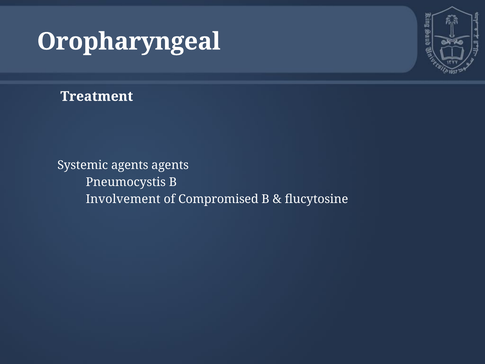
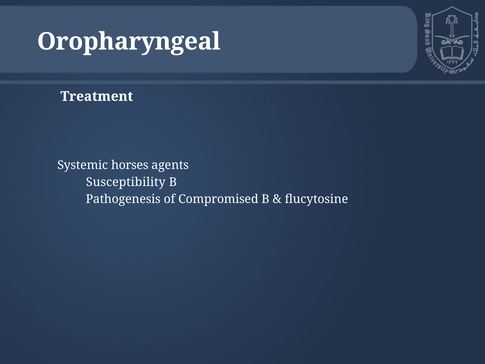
Systemic agents: agents -> horses
Pneumocystis: Pneumocystis -> Susceptibility
Involvement: Involvement -> Pathogenesis
